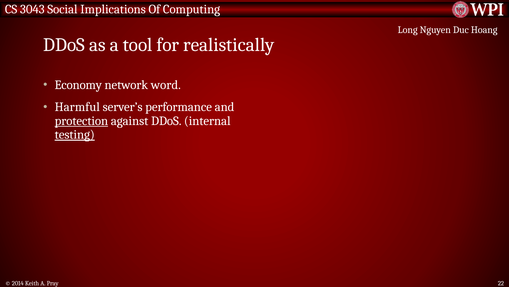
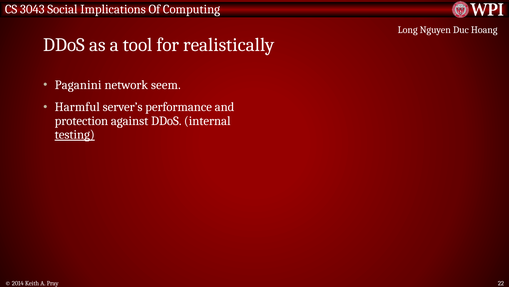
Economy: Economy -> Paganini
word: word -> seem
protection underline: present -> none
